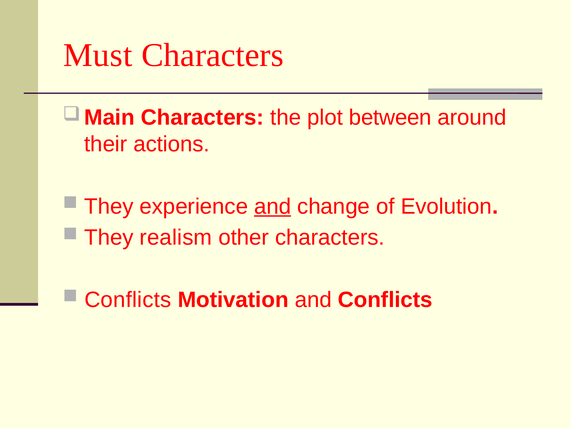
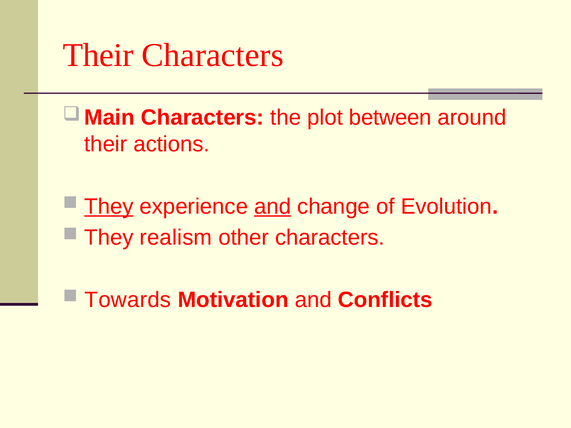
Must at (98, 55): Must -> Their
They at (109, 207) underline: none -> present
Conflicts at (128, 300): Conflicts -> Towards
